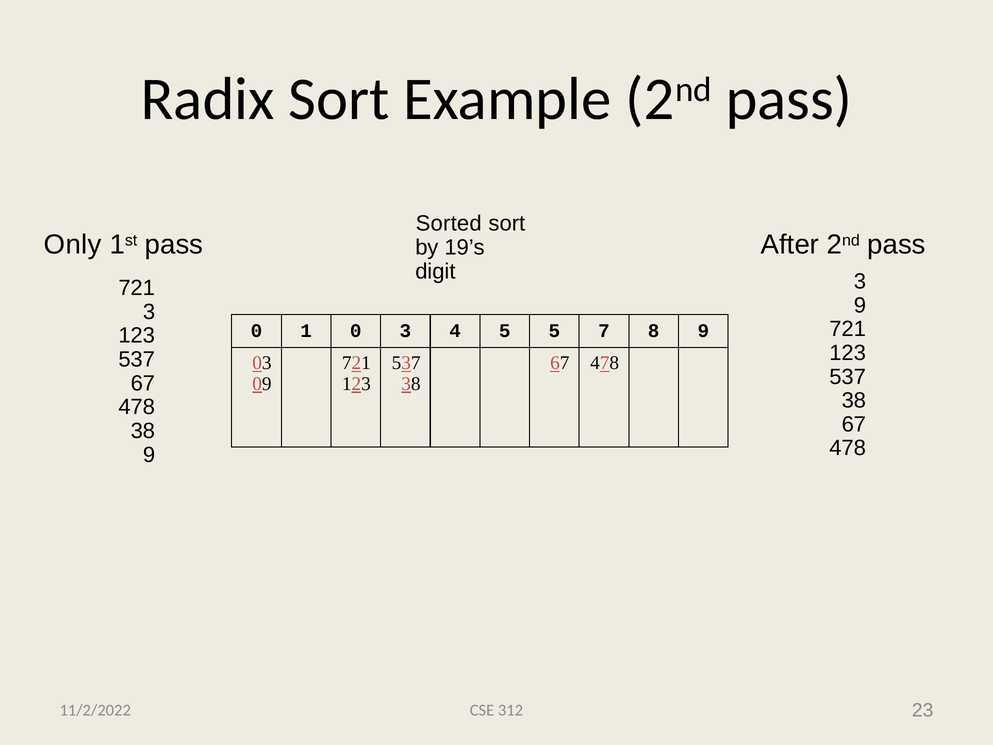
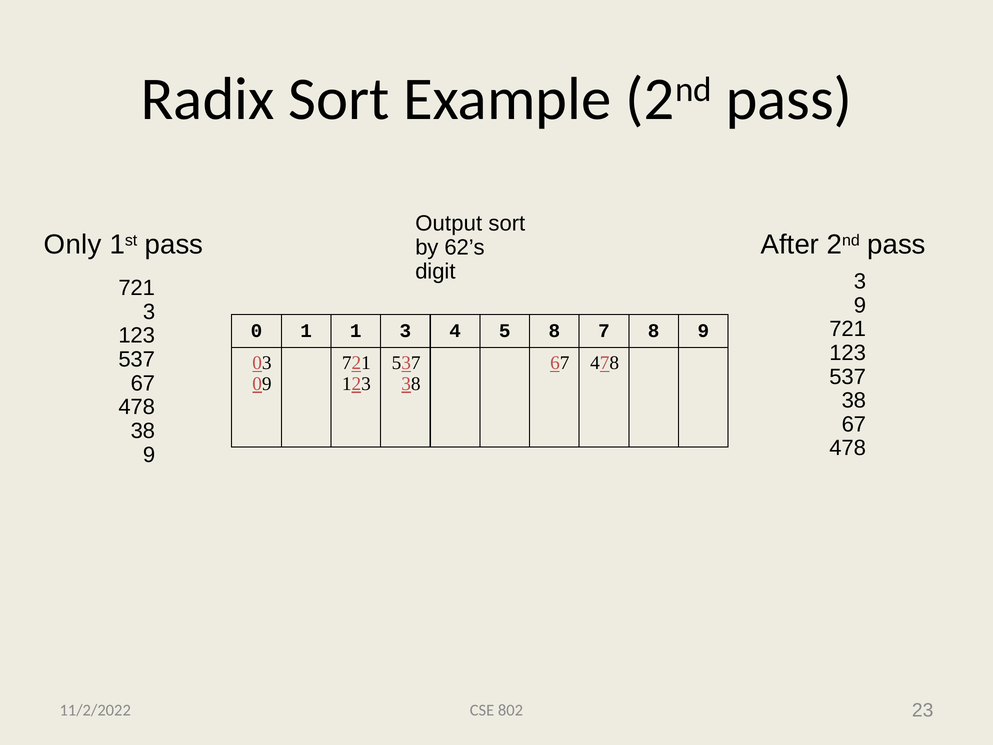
Sorted: Sorted -> Output
19’s: 19’s -> 62’s
1 0: 0 -> 1
5 5: 5 -> 8
312: 312 -> 802
